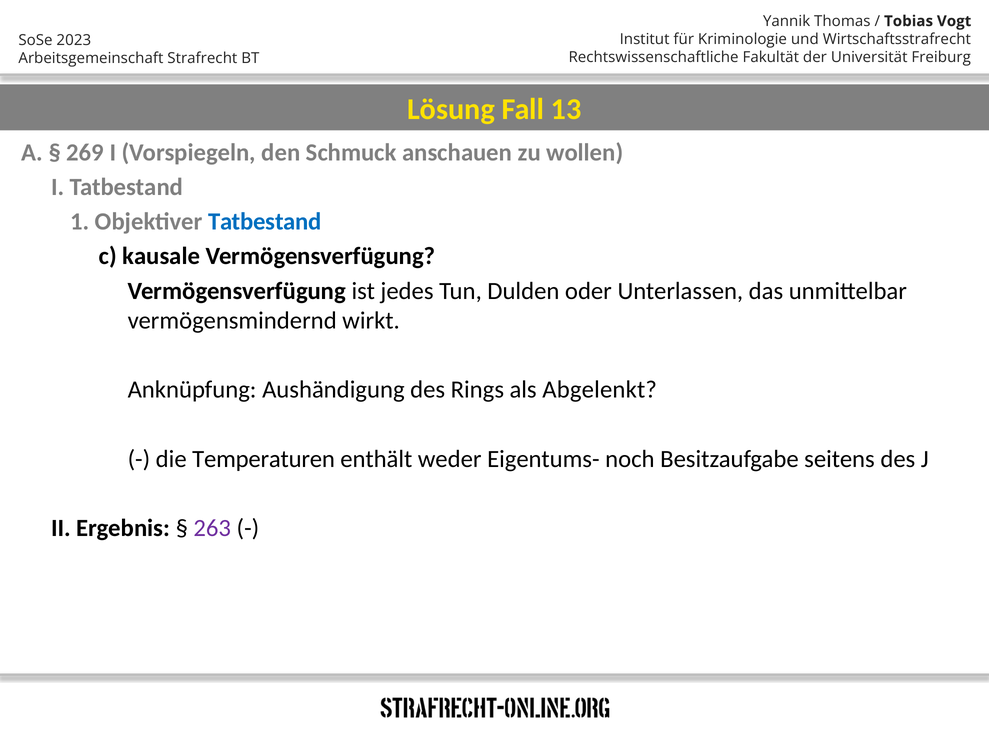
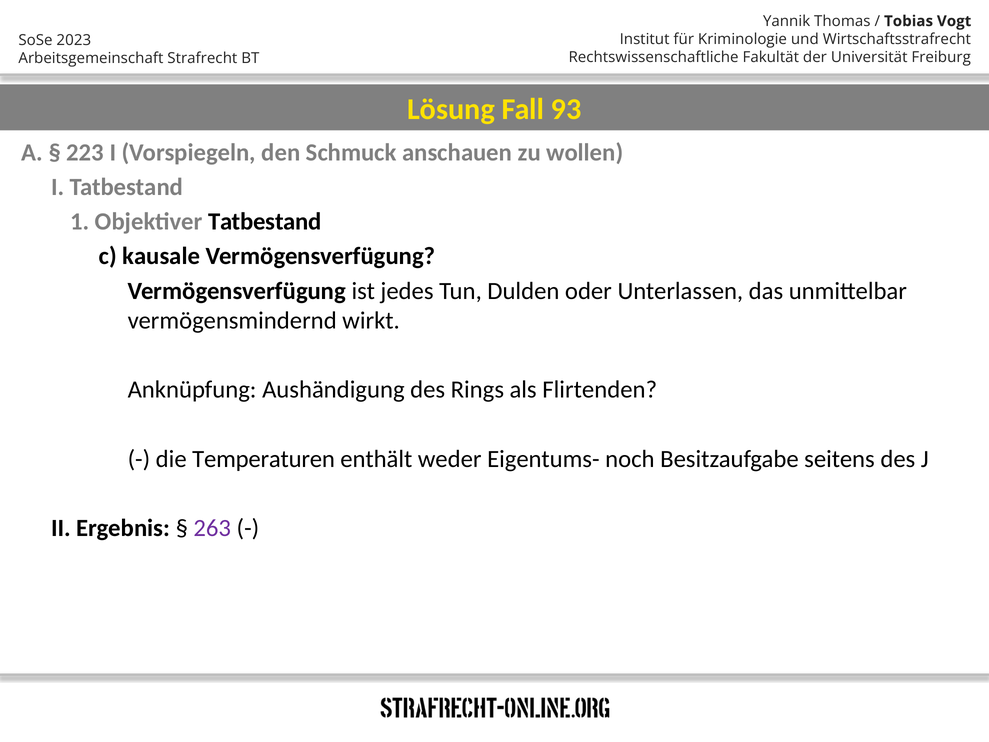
13: 13 -> 93
269: 269 -> 223
Tatbestand at (265, 222) colour: blue -> black
Abgelenkt: Abgelenkt -> Flirtenden
